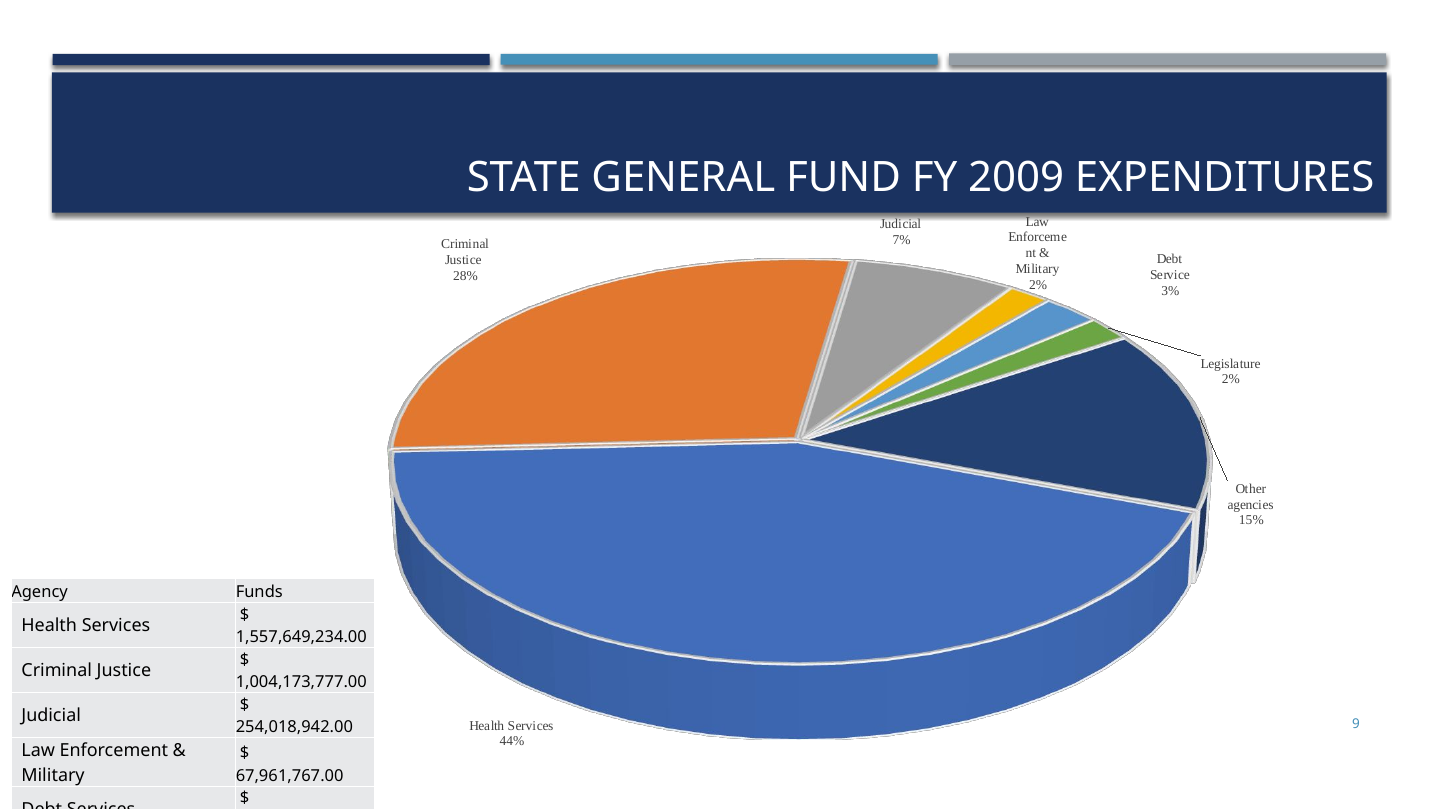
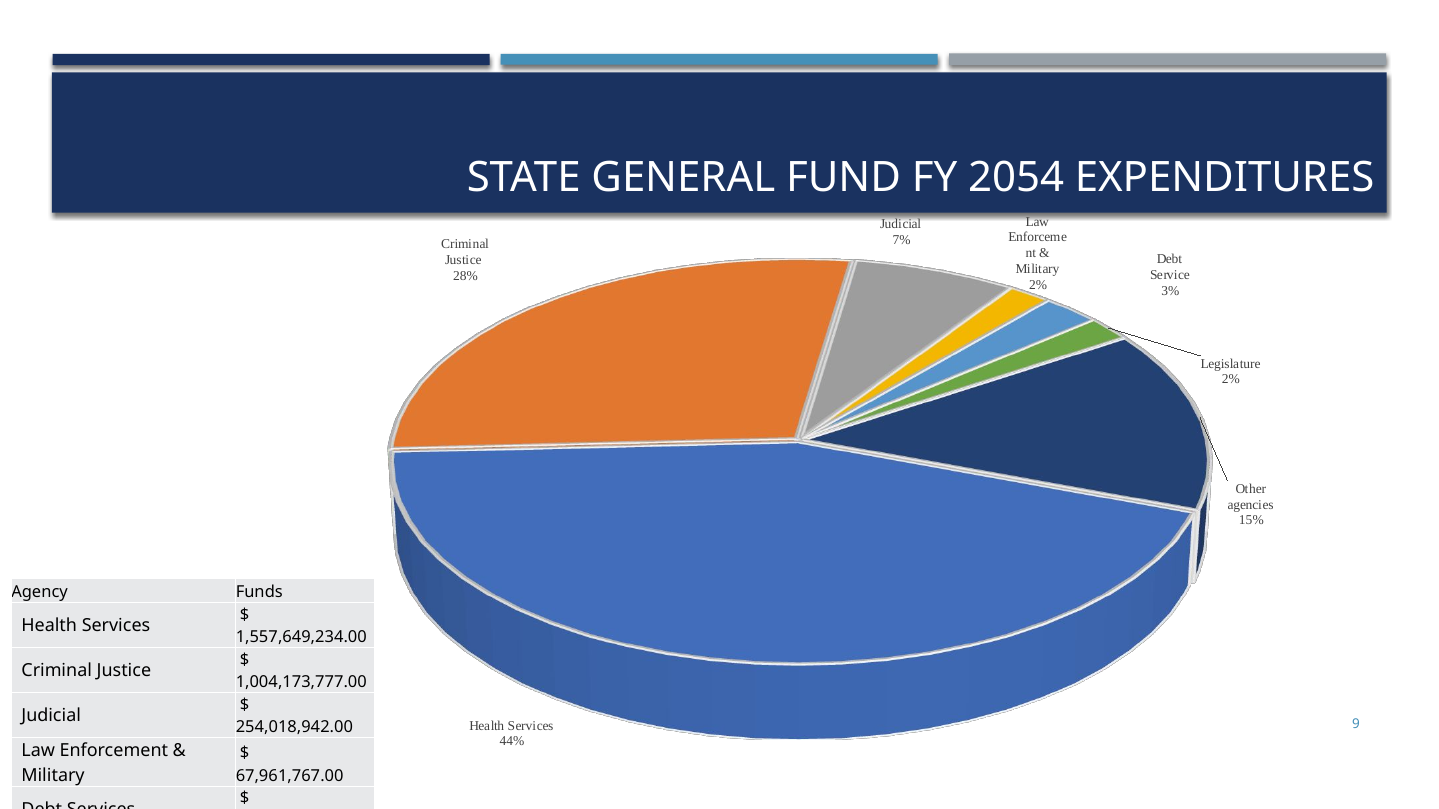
2009: 2009 -> 2054
